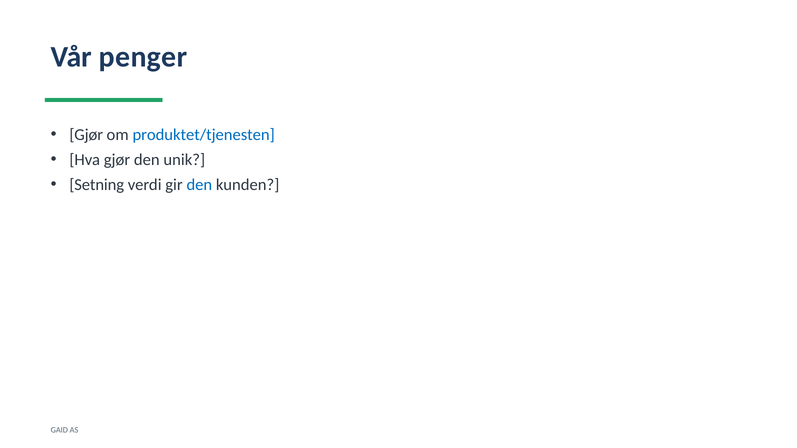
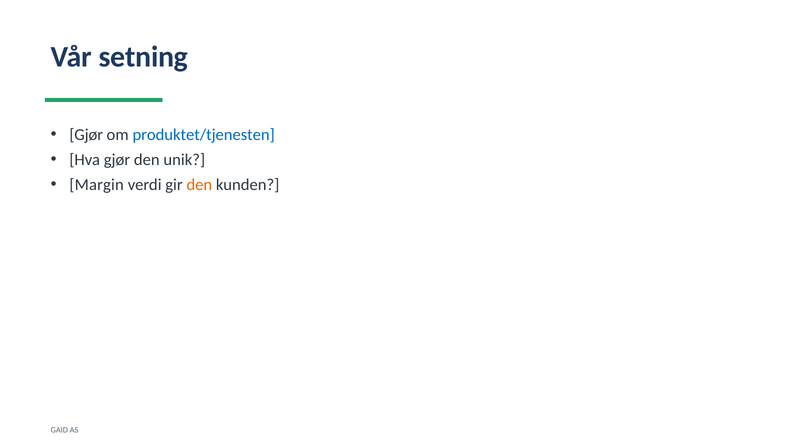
penger: penger -> setning
Setning: Setning -> Margin
den at (199, 185) colour: blue -> orange
